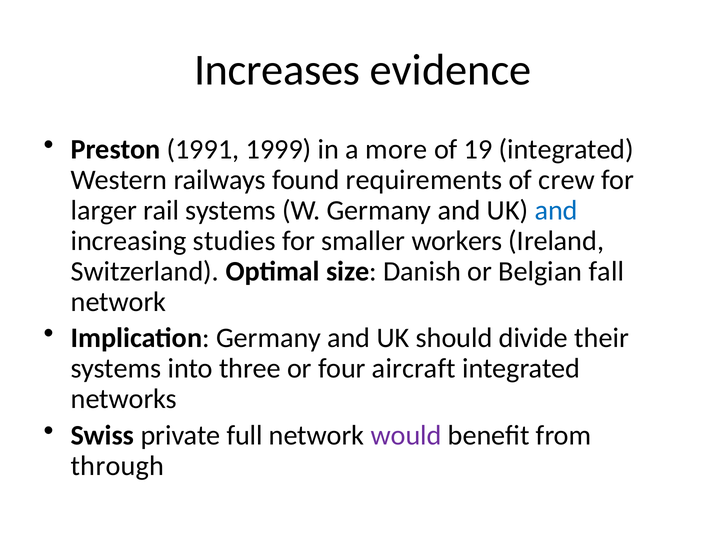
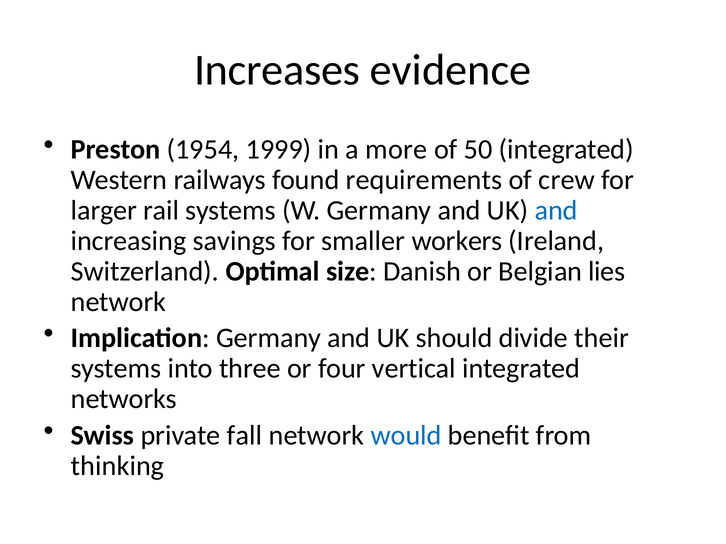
1991: 1991 -> 1954
19: 19 -> 50
studies: studies -> savings
fall: fall -> lies
aircraft: aircraft -> vertical
full: full -> fall
would colour: purple -> blue
through: through -> thinking
